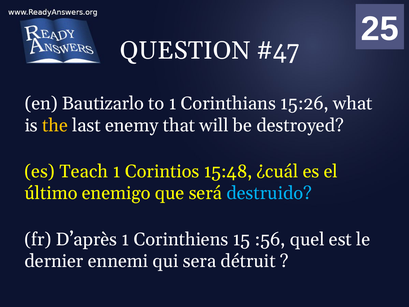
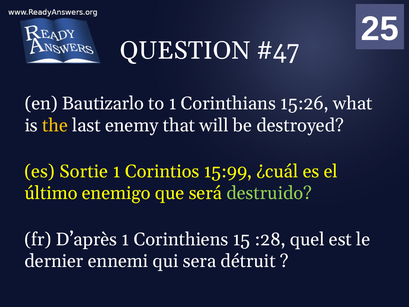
Teach: Teach -> Sortie
15:48: 15:48 -> 15:99
destruido colour: light blue -> light green
:56: :56 -> :28
